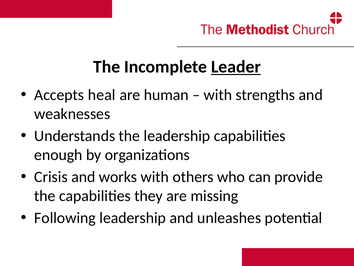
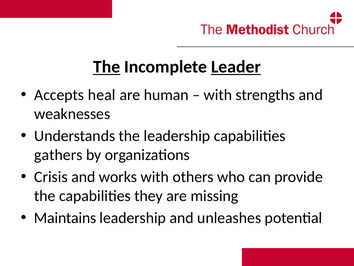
The at (107, 67) underline: none -> present
enough: enough -> gathers
Following: Following -> Maintains
